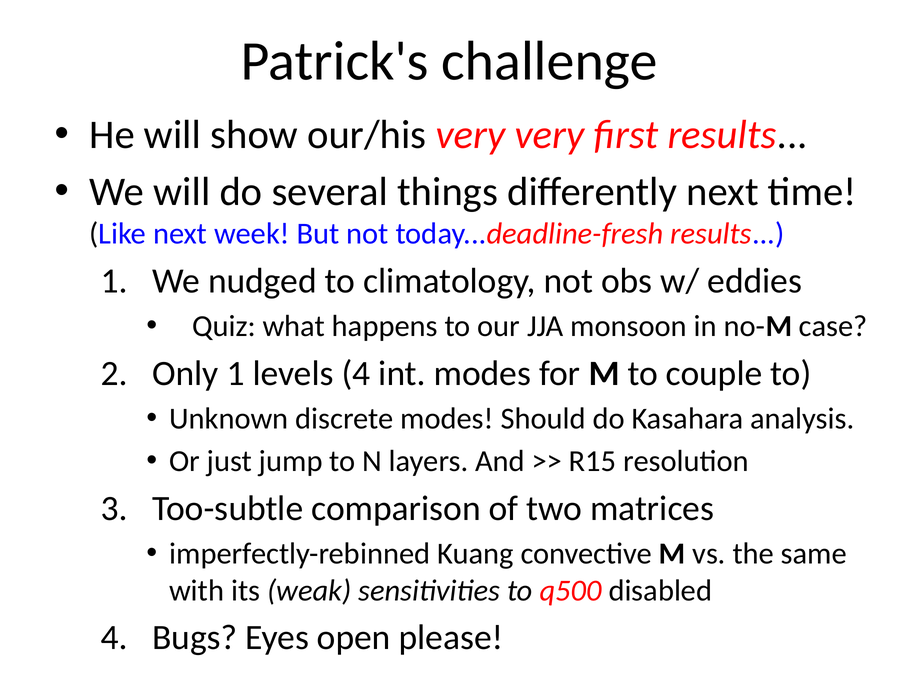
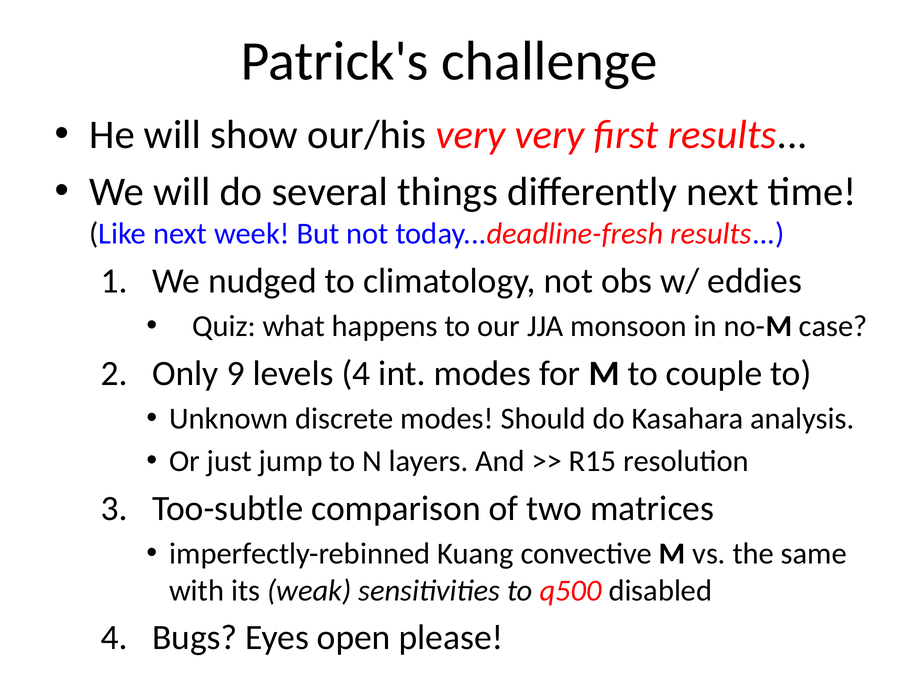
Only 1: 1 -> 9
